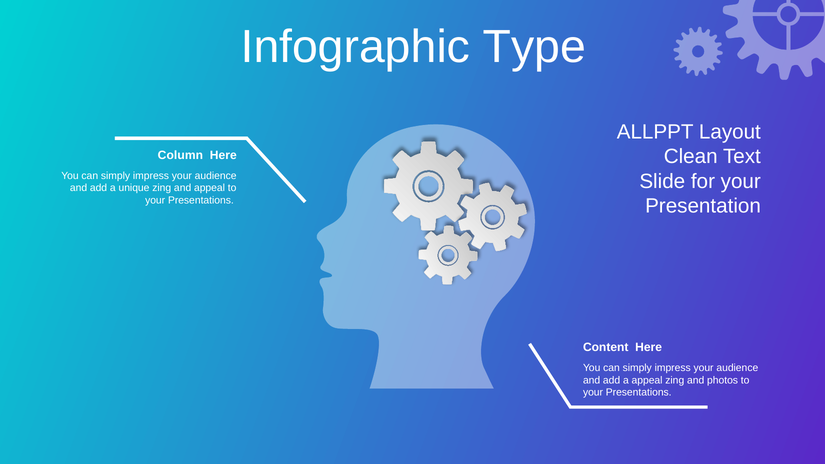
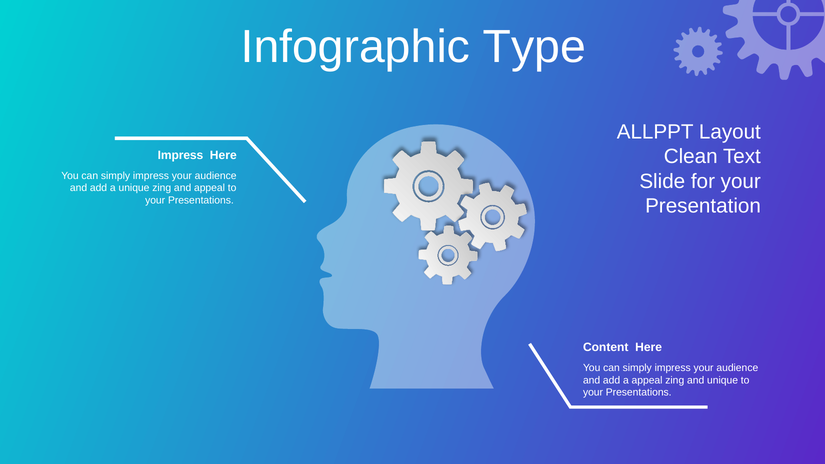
Column at (180, 155): Column -> Impress
and photos: photos -> unique
